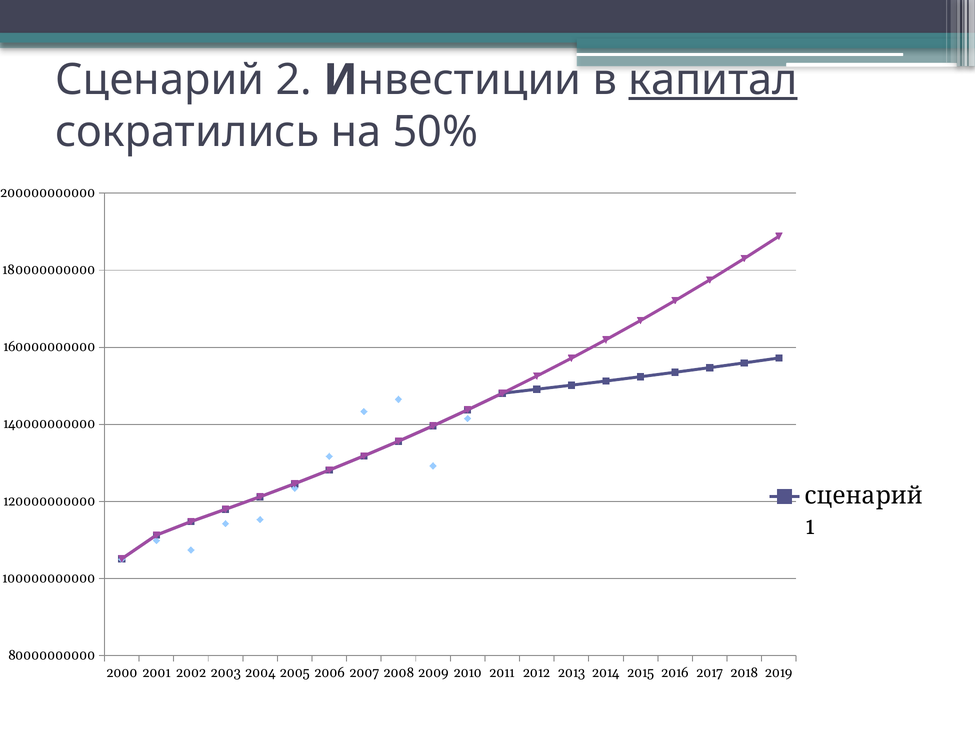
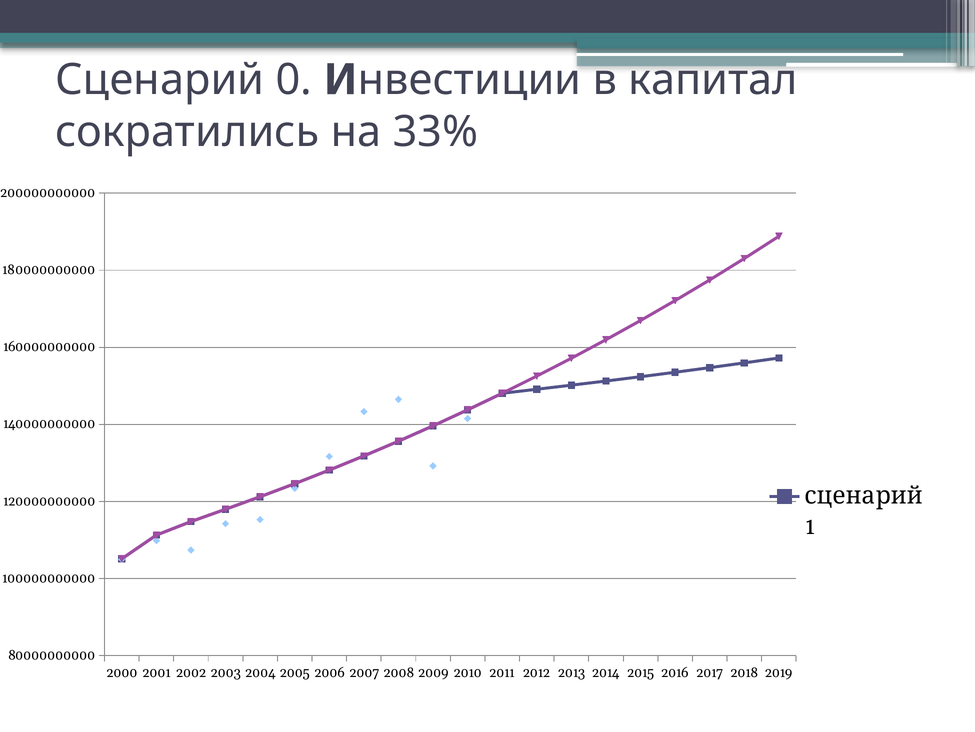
2: 2 -> 0
капитал underline: present -> none
50%: 50% -> 33%
